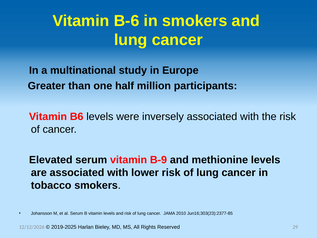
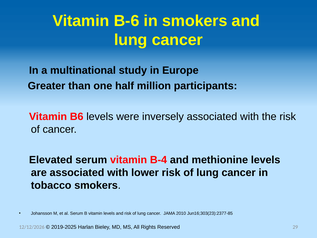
B-9: B-9 -> B-4
